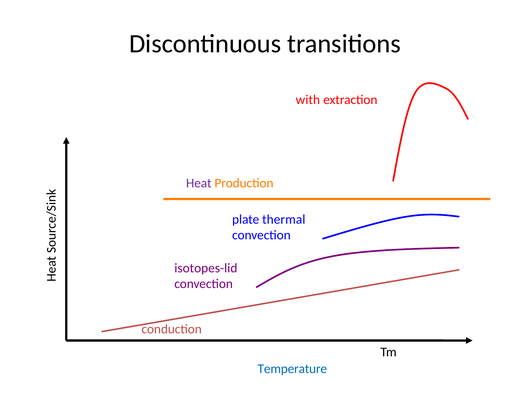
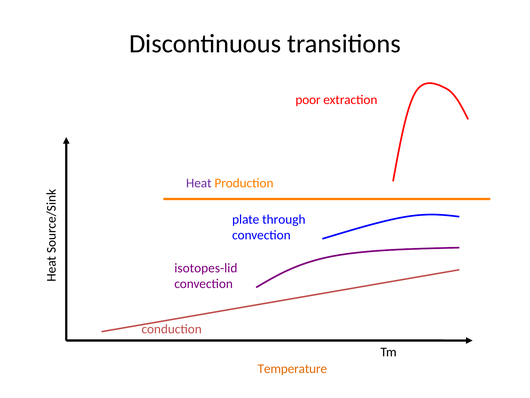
with: with -> poor
thermal: thermal -> through
Temperature colour: blue -> orange
